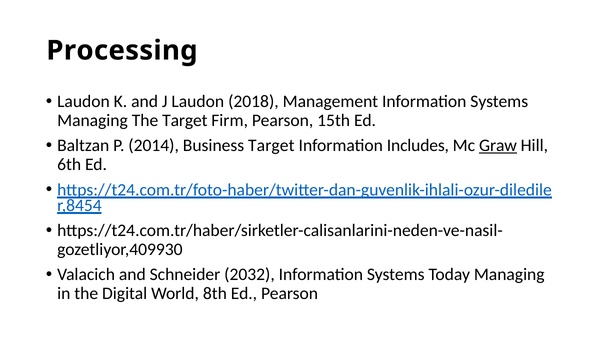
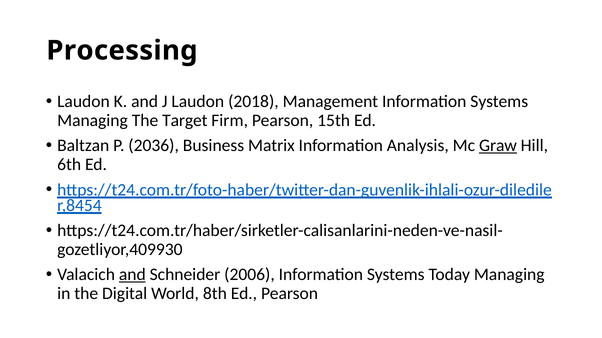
2014: 2014 -> 2036
Business Target: Target -> Matrix
Includes: Includes -> Analysis
and at (132, 275) underline: none -> present
2032: 2032 -> 2006
